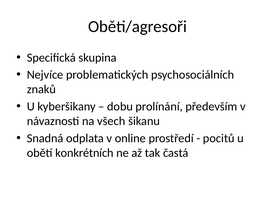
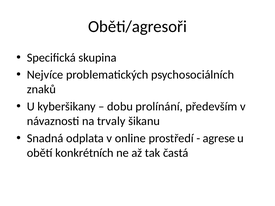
všech: všech -> trvaly
pocitů: pocitů -> agrese
